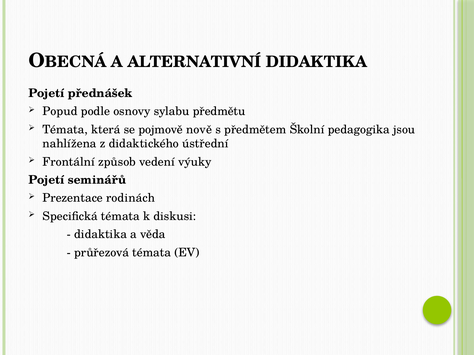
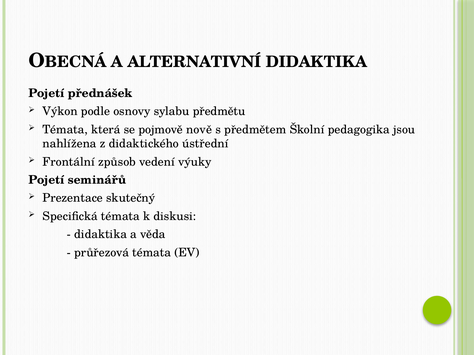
Popud: Popud -> Výkon
rodinách: rodinách -> skutečný
